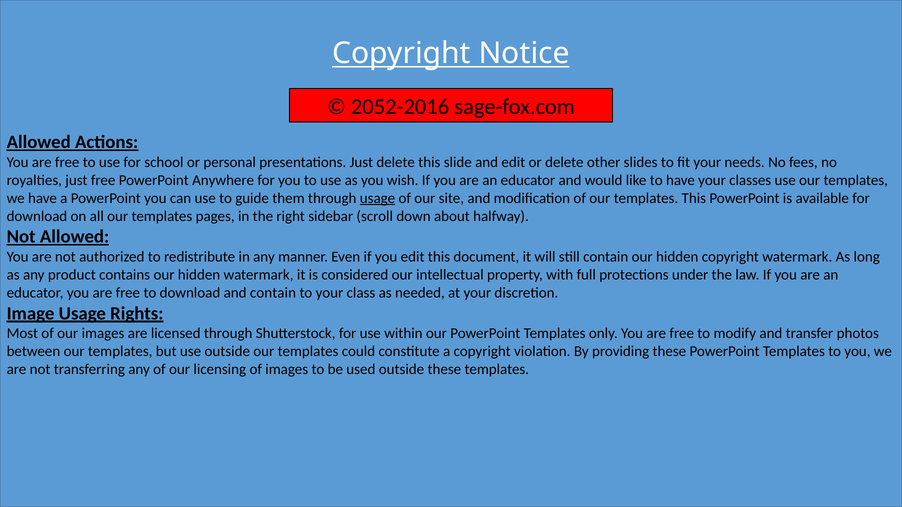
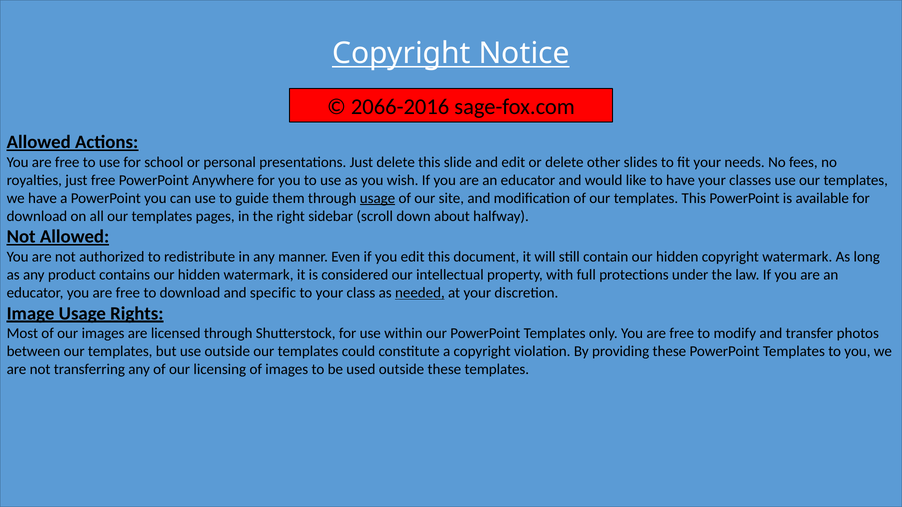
2052-2016: 2052-2016 -> 2066-2016
and contain: contain -> specific
needed underline: none -> present
